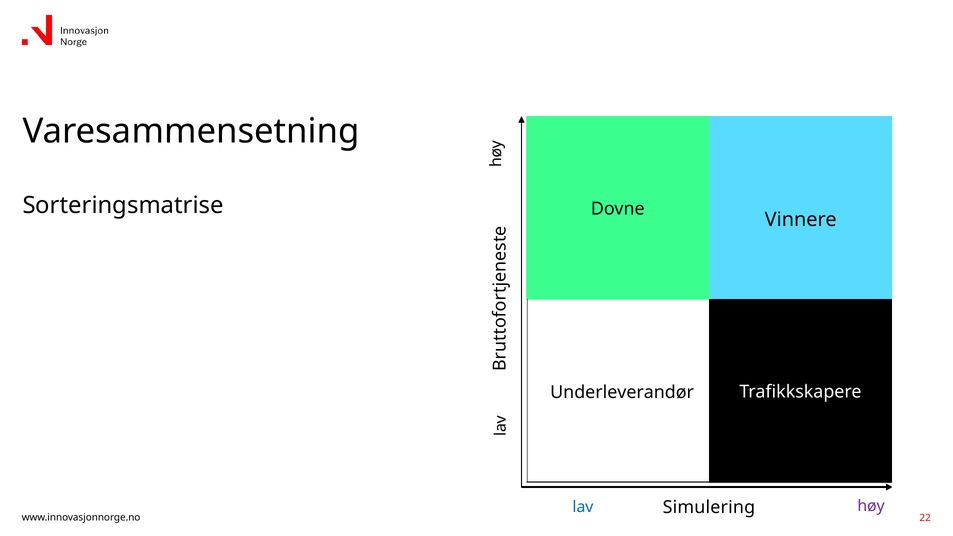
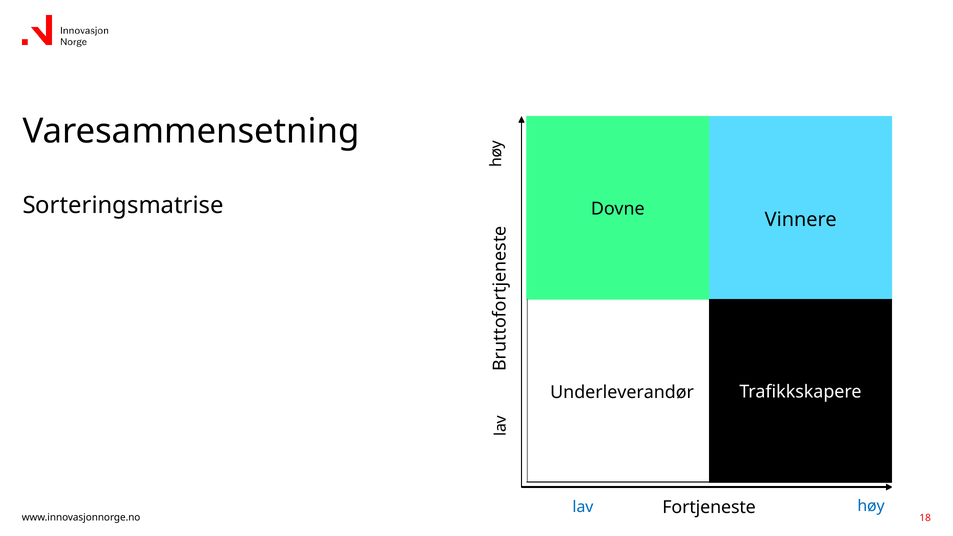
høy colour: purple -> blue
Simulering: Simulering -> Fortjeneste
22: 22 -> 18
